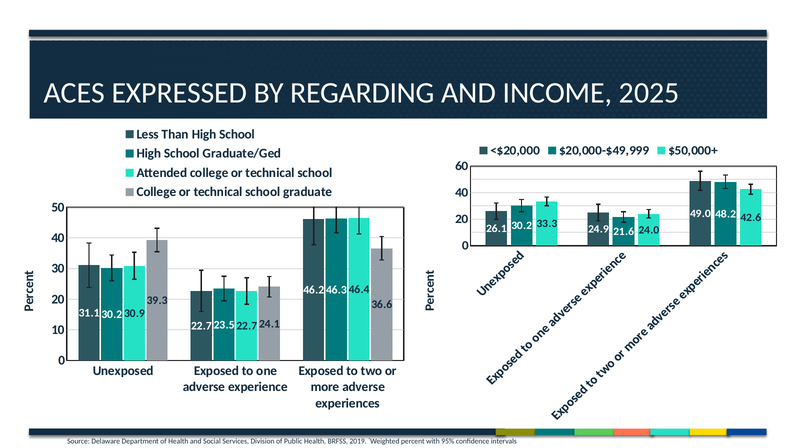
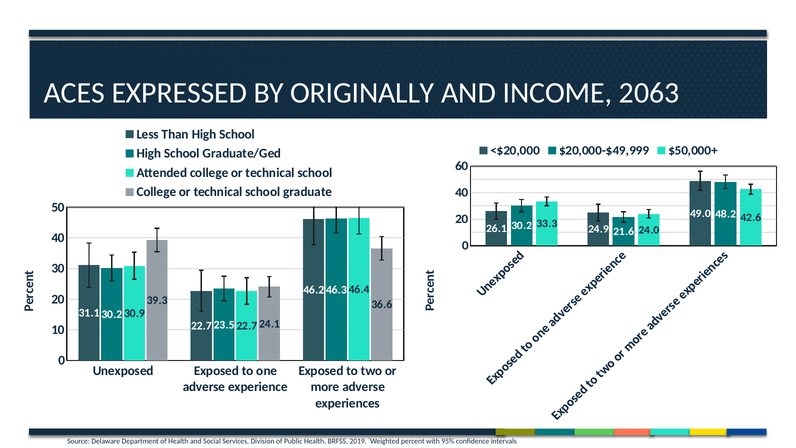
REGARDING: REGARDING -> ORIGINALLY
2025: 2025 -> 2063
